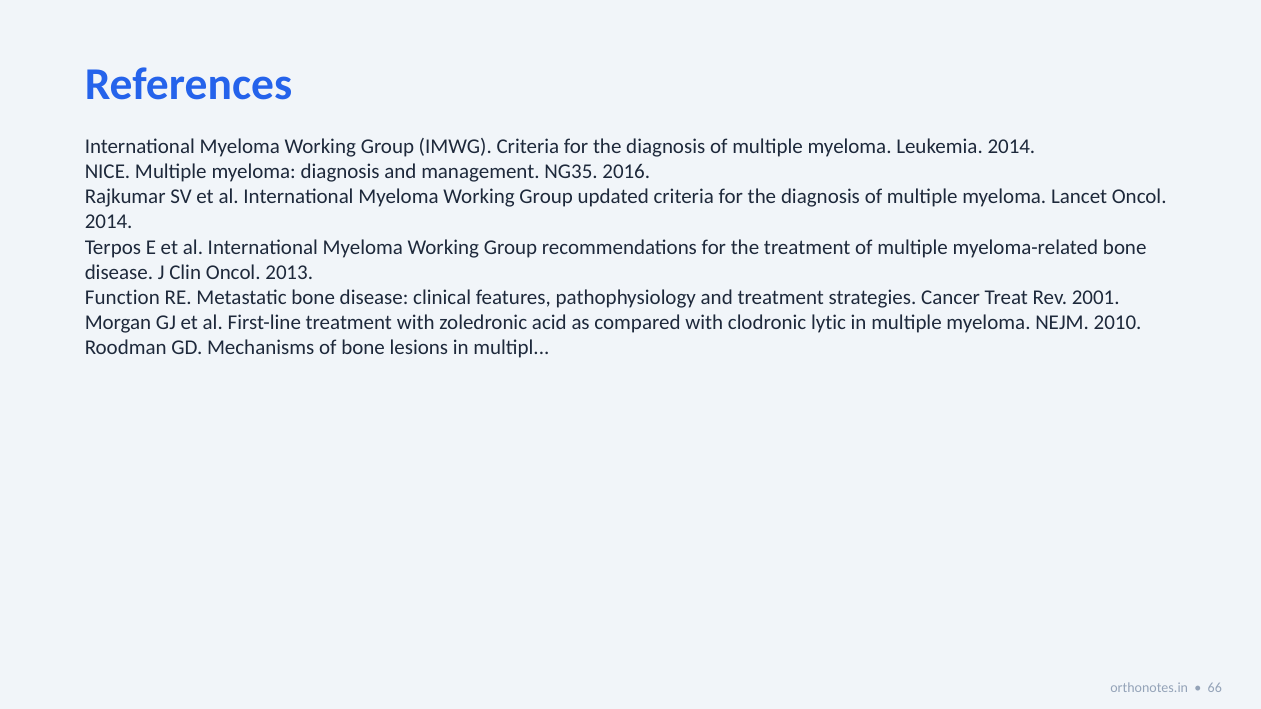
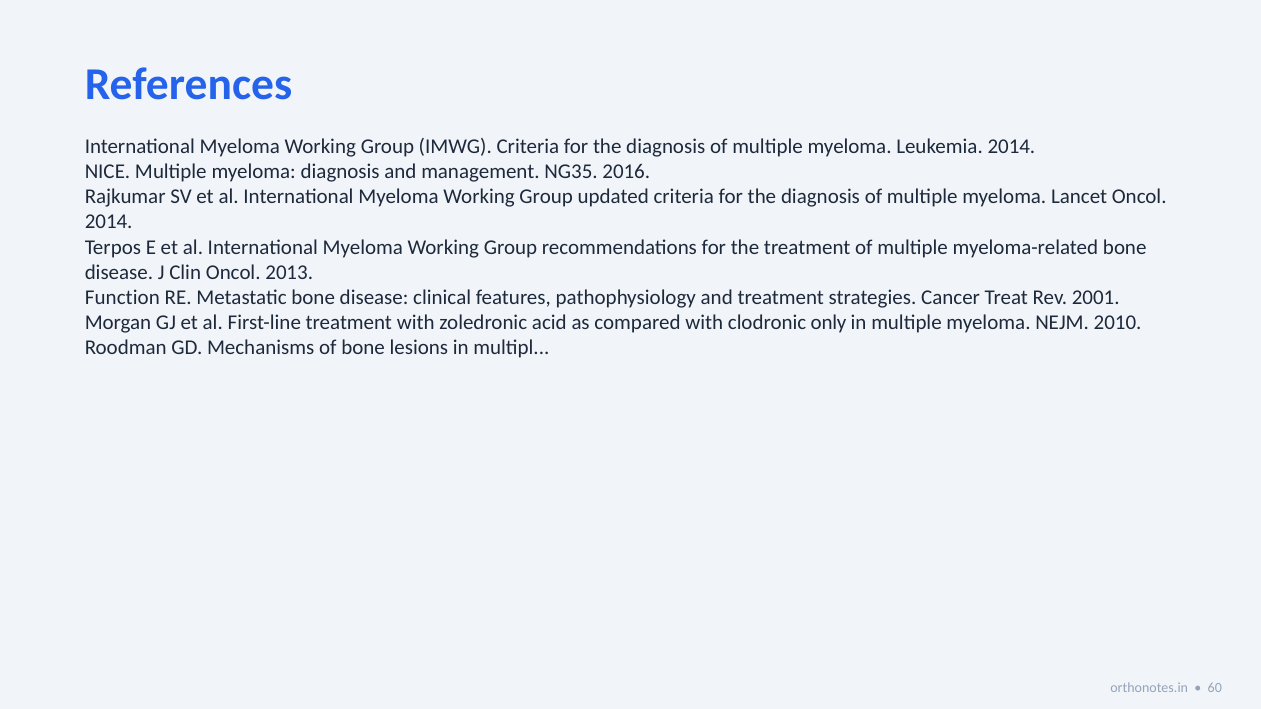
lytic: lytic -> only
66: 66 -> 60
